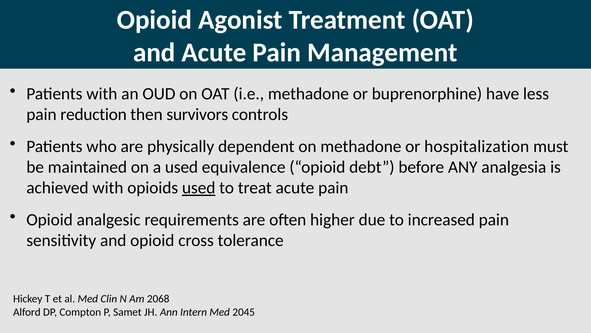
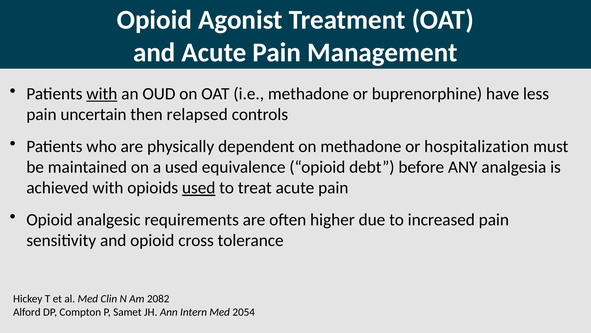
with at (102, 94) underline: none -> present
reduction: reduction -> uncertain
survivors: survivors -> relapsed
2068: 2068 -> 2082
2045: 2045 -> 2054
